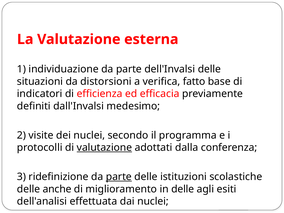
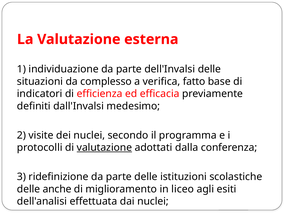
distorsioni: distorsioni -> complesso
parte at (119, 177) underline: present -> none
in delle: delle -> liceo
